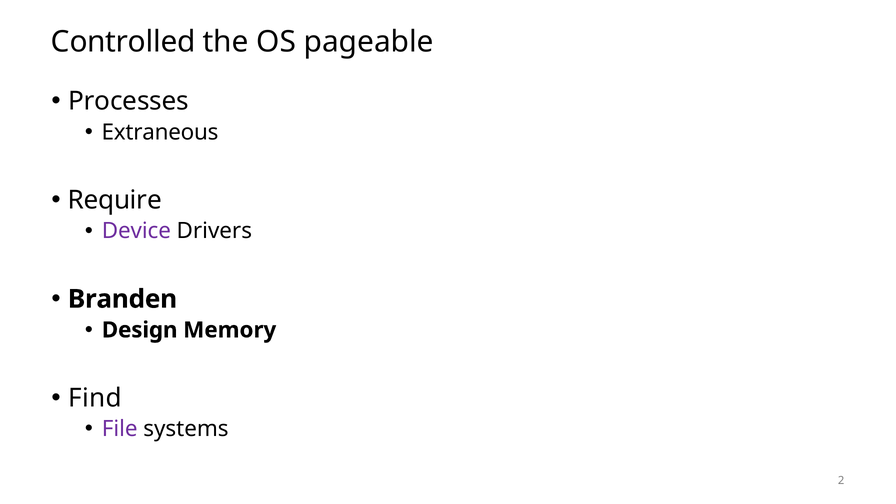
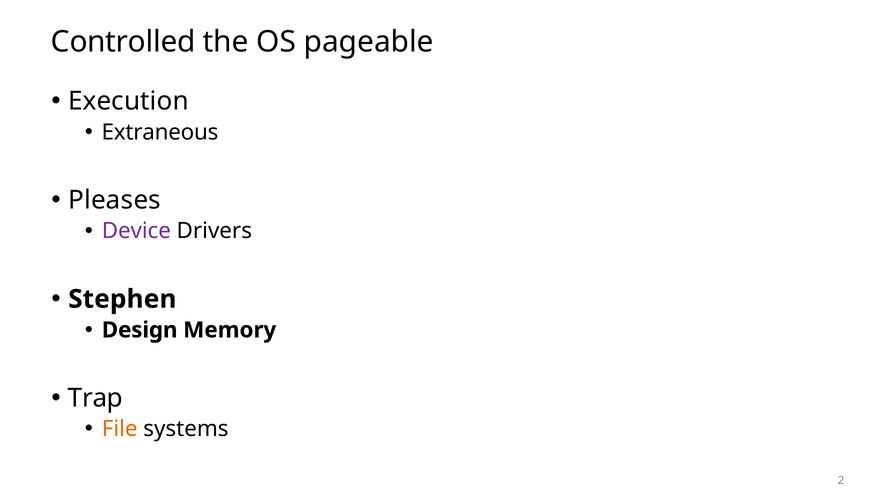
Processes: Processes -> Execution
Require: Require -> Pleases
Branden: Branden -> Stephen
Find: Find -> Trap
File colour: purple -> orange
